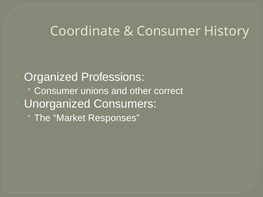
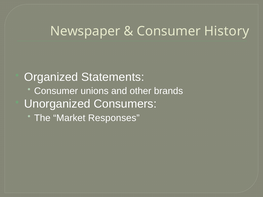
Coordinate: Coordinate -> Newspaper
Professions: Professions -> Statements
correct: correct -> brands
